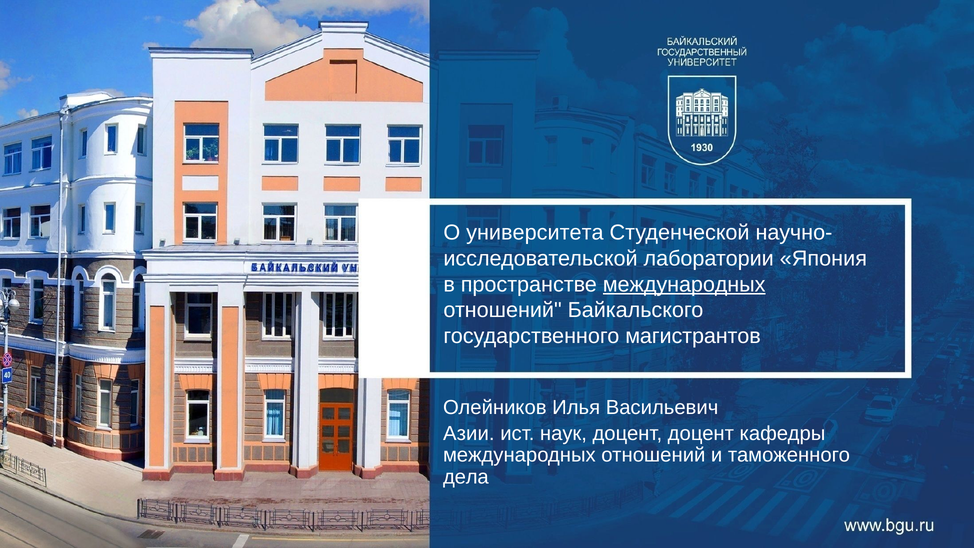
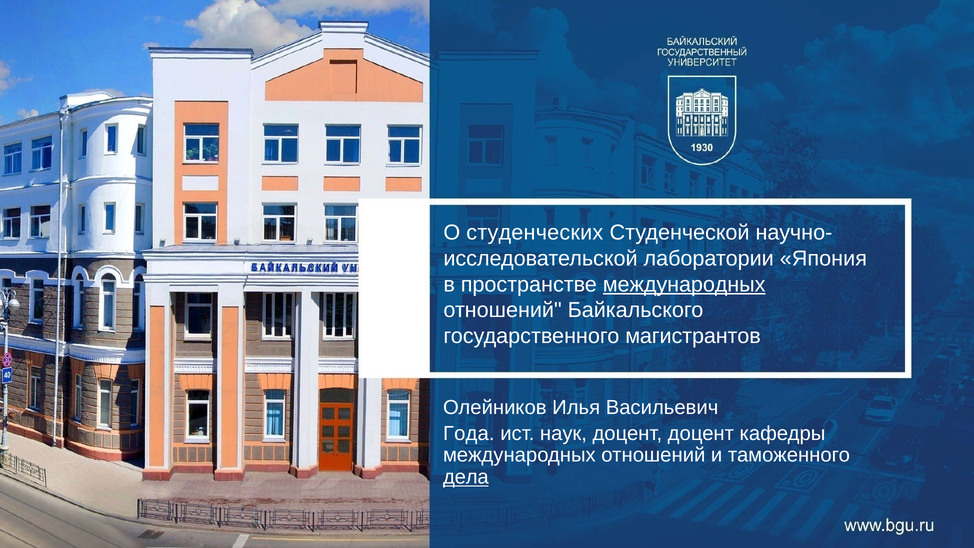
университета: университета -> студенческих
Азии: Азии -> Года
дела underline: none -> present
